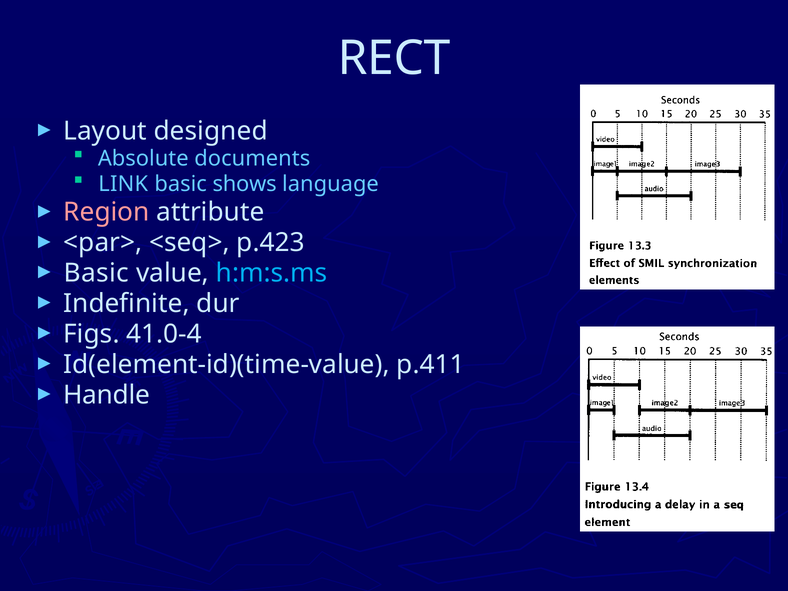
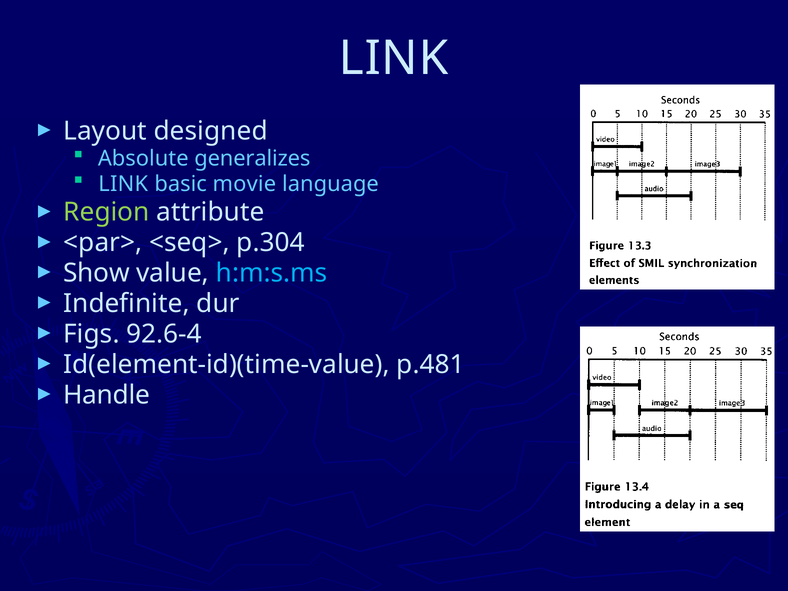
RECT at (394, 59): RECT -> LINK
documents: documents -> generalizes
shows: shows -> movie
Region colour: pink -> light green
p.423: p.423 -> p.304
Basic at (96, 273): Basic -> Show
41.0-4: 41.0-4 -> 92.6-4
p.411: p.411 -> p.481
